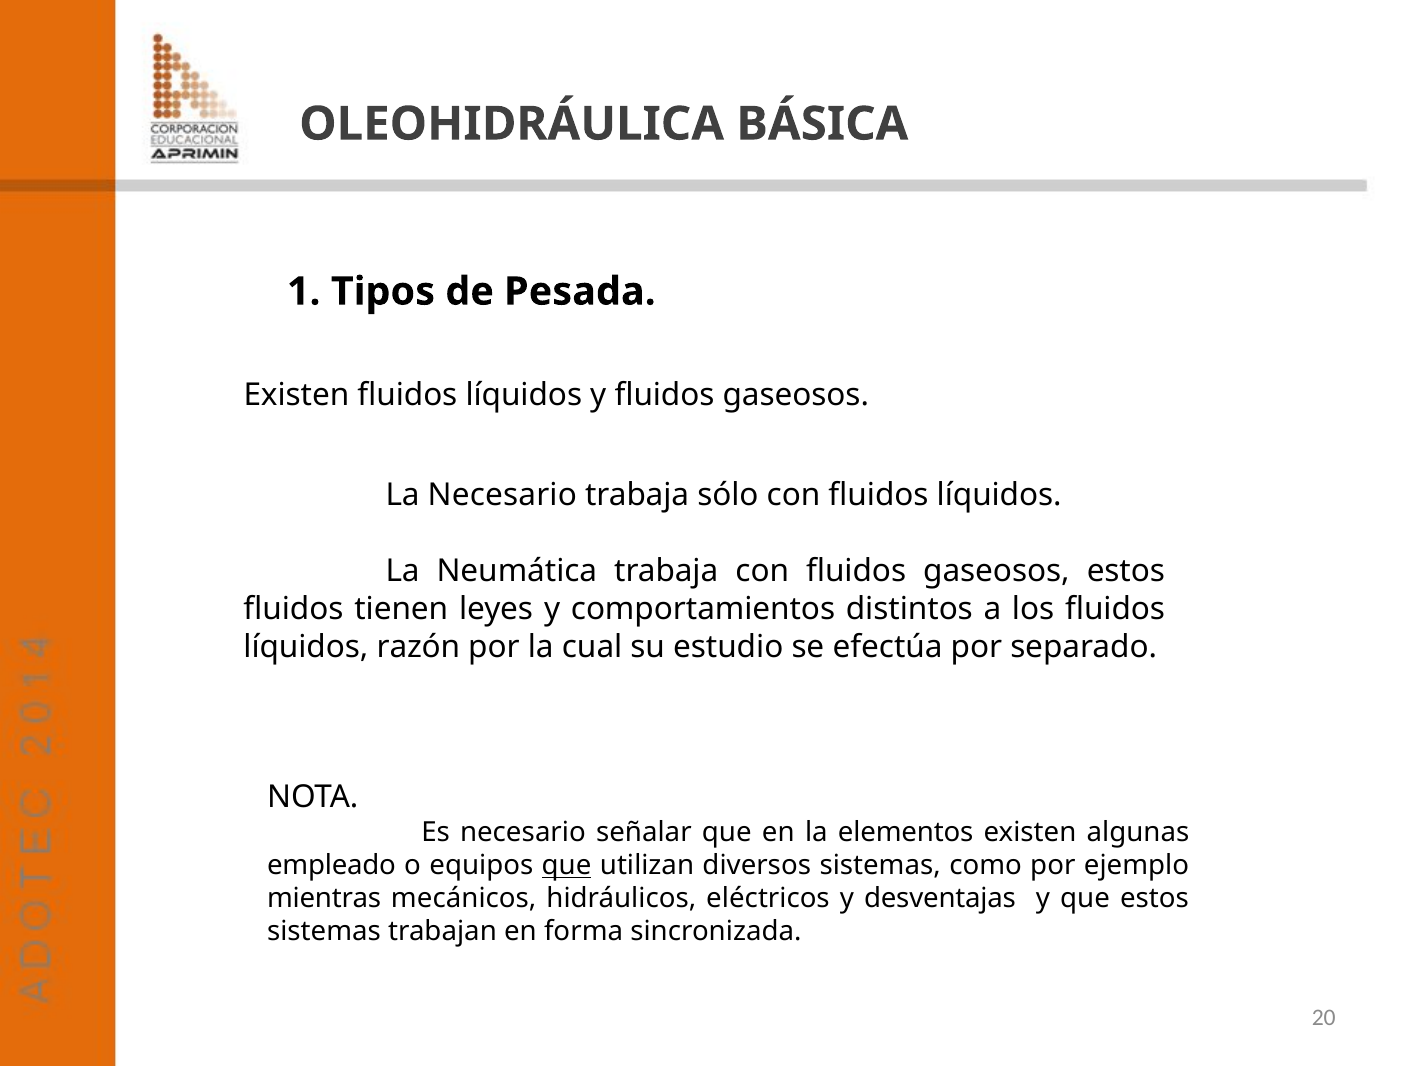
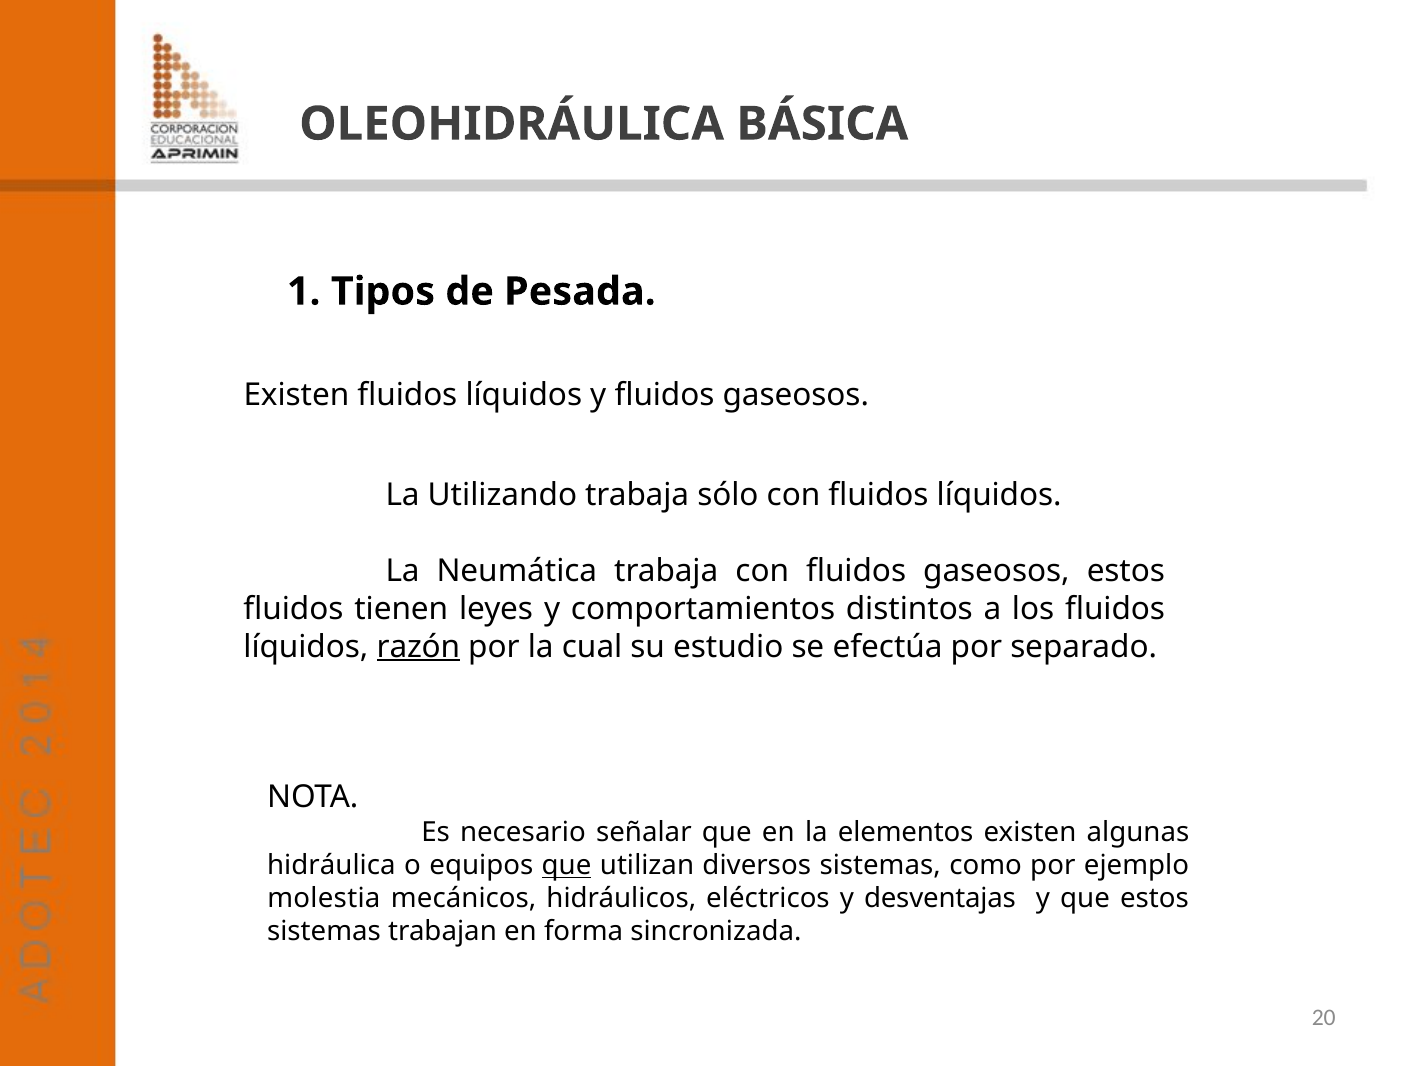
La Necesario: Necesario -> Utilizando
razón underline: none -> present
empleado: empleado -> hidráulica
mientras: mientras -> molestia
